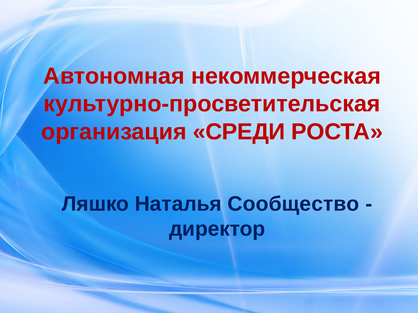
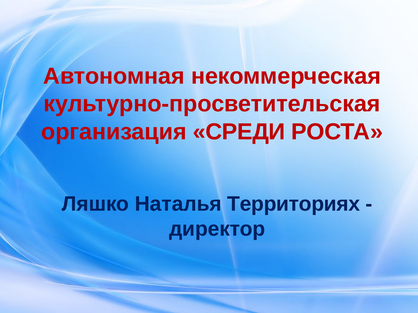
Сообщество: Сообщество -> Территориях
